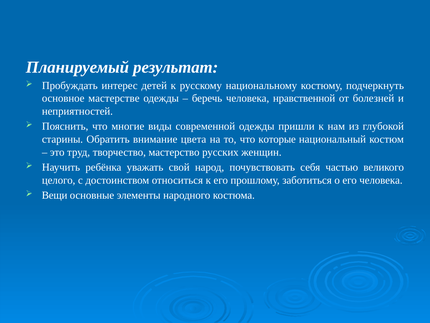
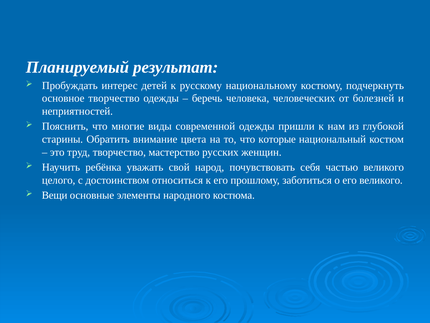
основное мастерстве: мастерстве -> творчество
нравственной: нравственной -> человеческих
его человека: человека -> великого
